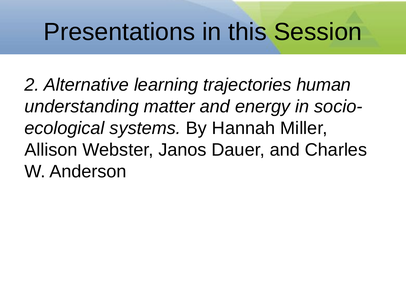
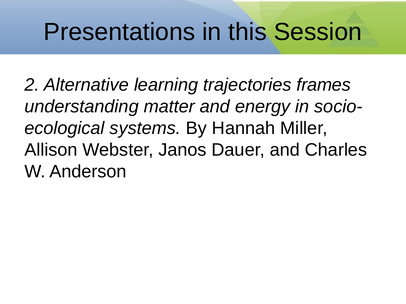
human: human -> frames
